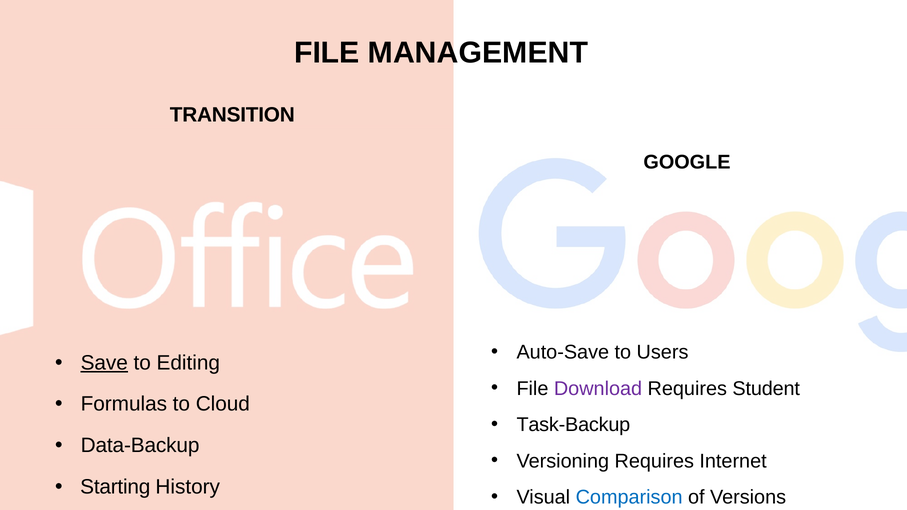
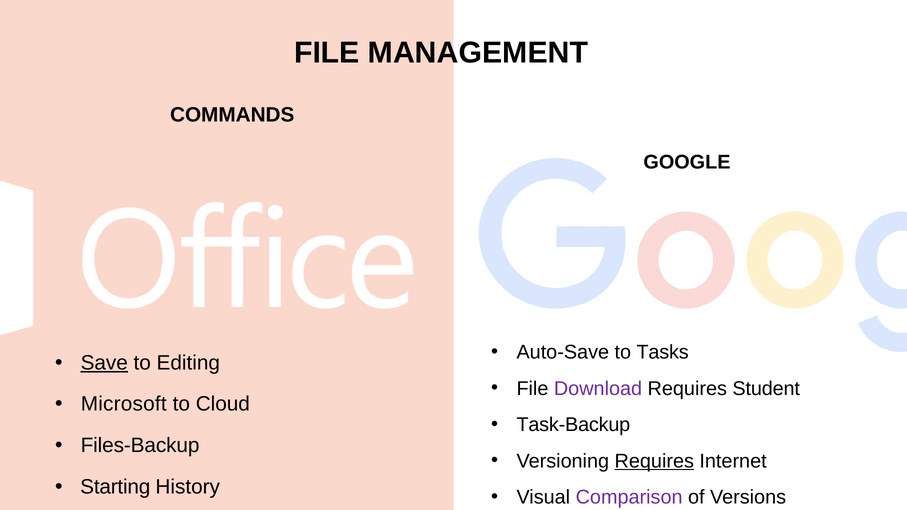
TRANSITION: TRANSITION -> COMMANDS
Users: Users -> Tasks
Formulas: Formulas -> Microsoft
Data-Backup: Data-Backup -> Files-Backup
Requires at (654, 461) underline: none -> present
Comparison colour: blue -> purple
